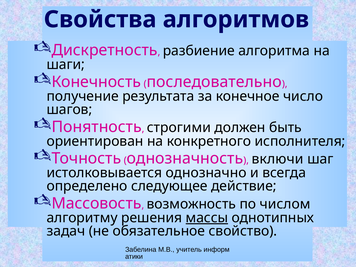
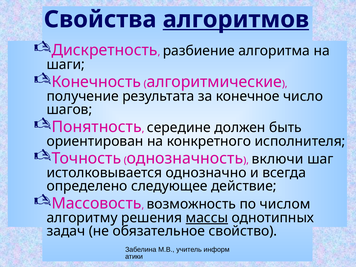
алгоритмов underline: none -> present
последовательно: последовательно -> алгоритмические
строгими: строгими -> середине
